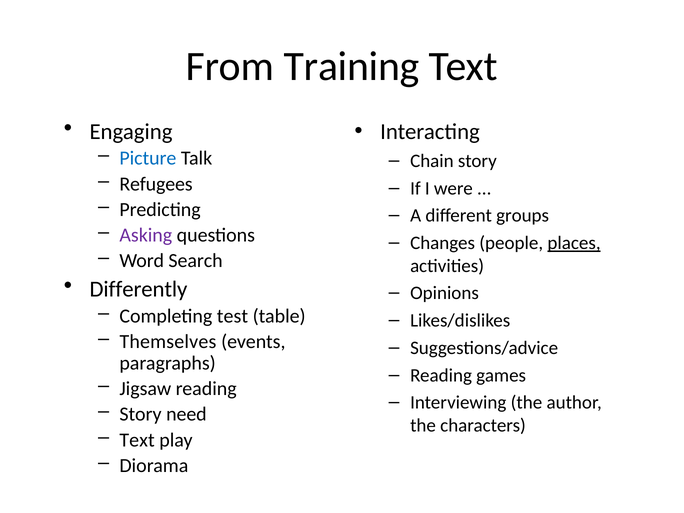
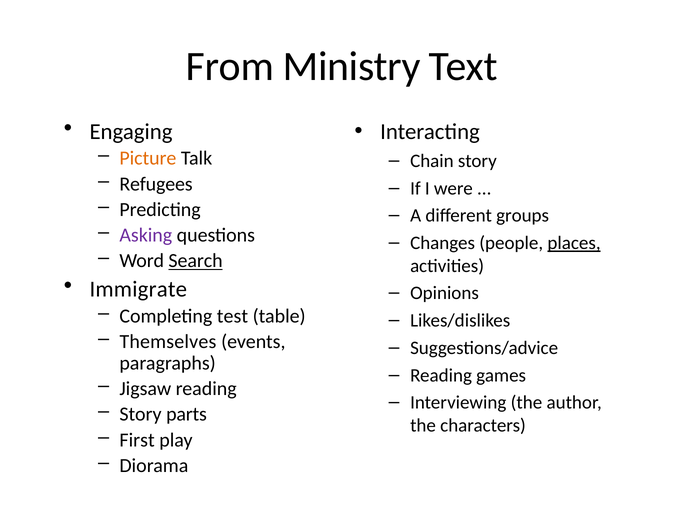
Training: Training -> Ministry
Picture colour: blue -> orange
Search underline: none -> present
Differently: Differently -> Immigrate
need: need -> parts
Text at (137, 440): Text -> First
